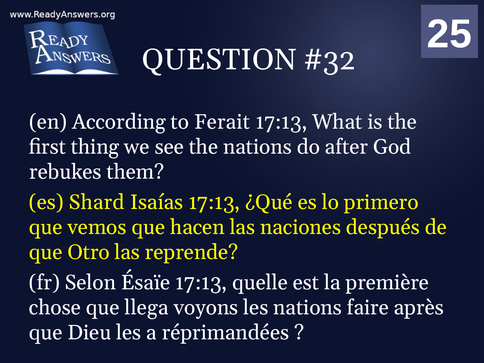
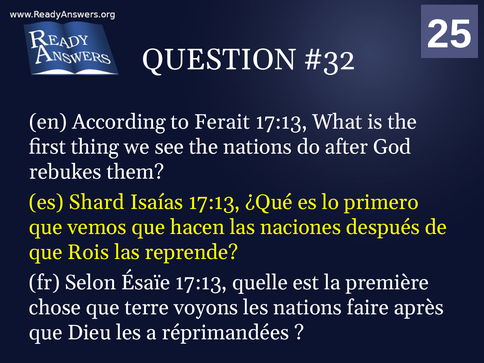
Otro: Otro -> Rois
llega: llega -> terre
